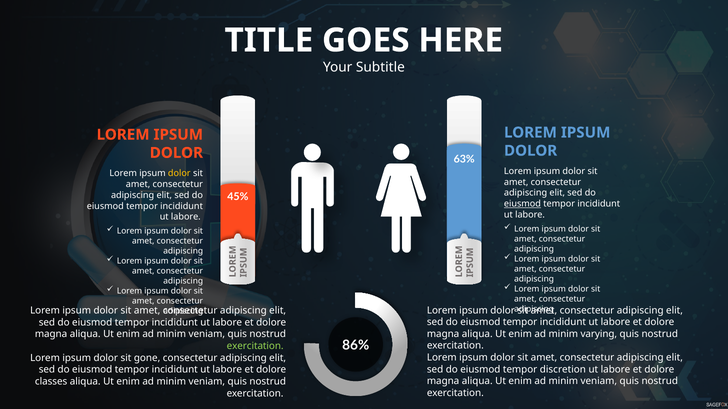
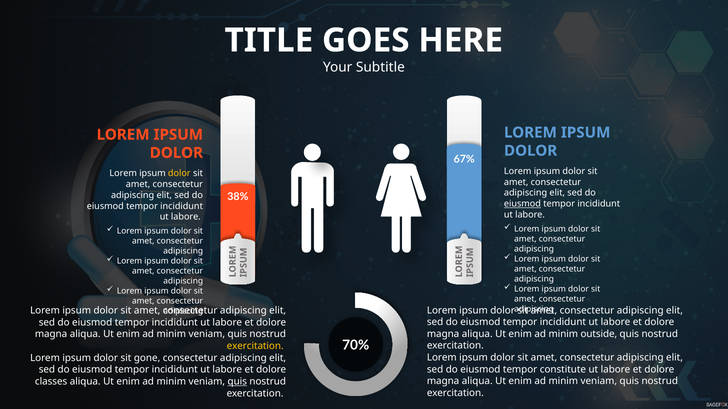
63%: 63% -> 67%
45%: 45% -> 38%
varying: varying -> outside
86%: 86% -> 70%
exercitation at (255, 346) colour: light green -> yellow
discretion: discretion -> constitute
quis at (237, 382) underline: none -> present
